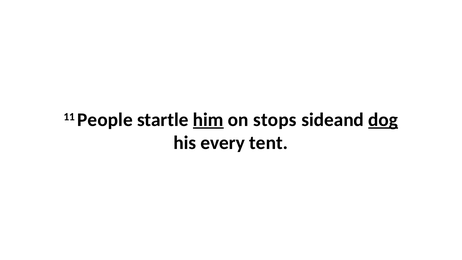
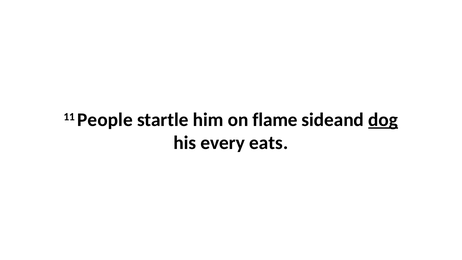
him underline: present -> none
stops: stops -> flame
tent: tent -> eats
